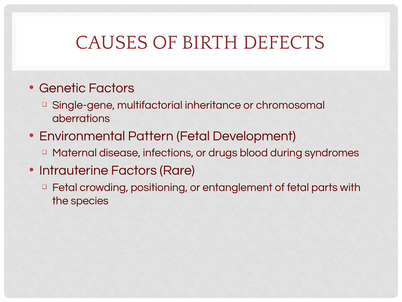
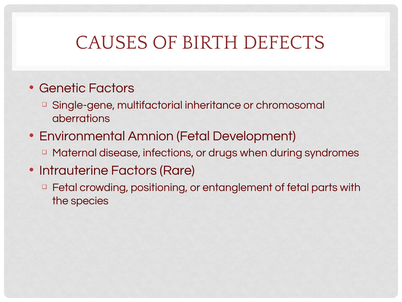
Pattern: Pattern -> Amnion
blood: blood -> when
